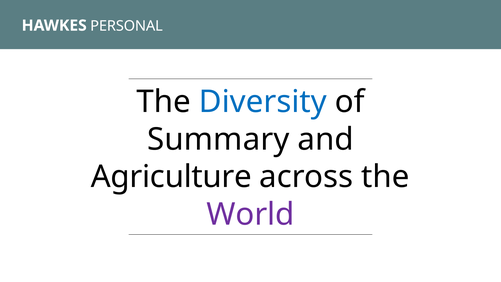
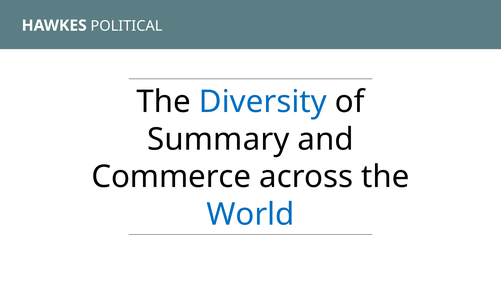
PERSONAL: PERSONAL -> POLITICAL
Agriculture: Agriculture -> Commerce
World colour: purple -> blue
